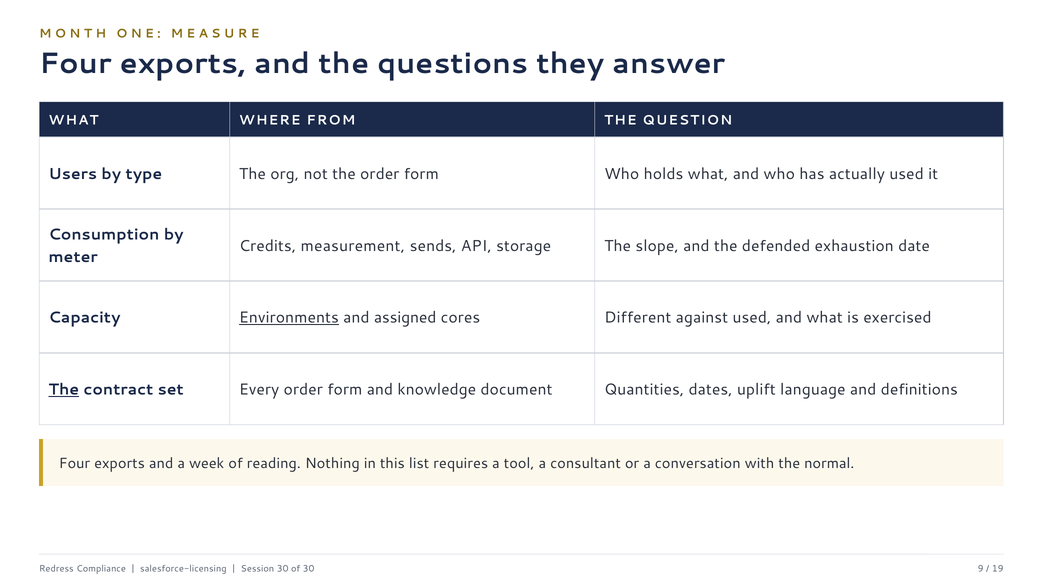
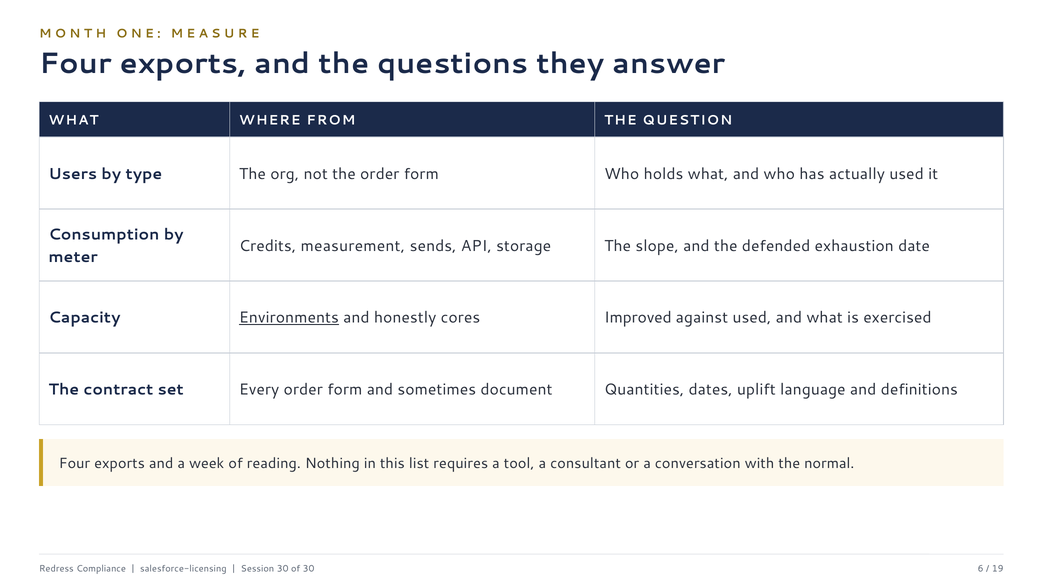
assigned: assigned -> honestly
Different: Different -> Improved
The at (64, 390) underline: present -> none
knowledge: knowledge -> sometimes
9: 9 -> 6
